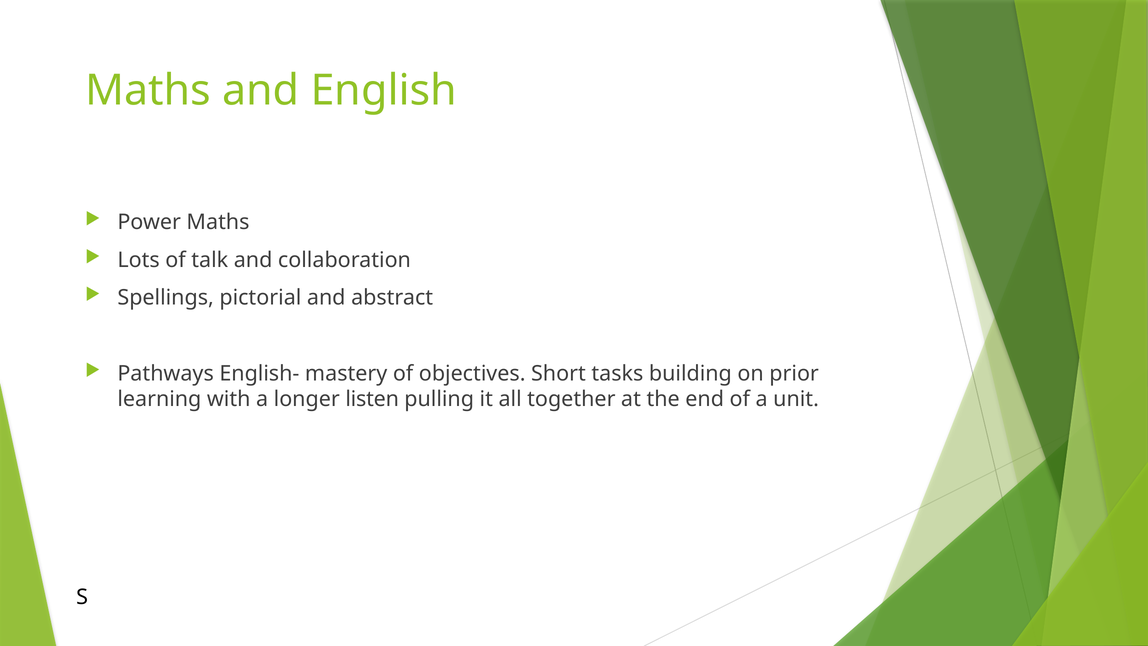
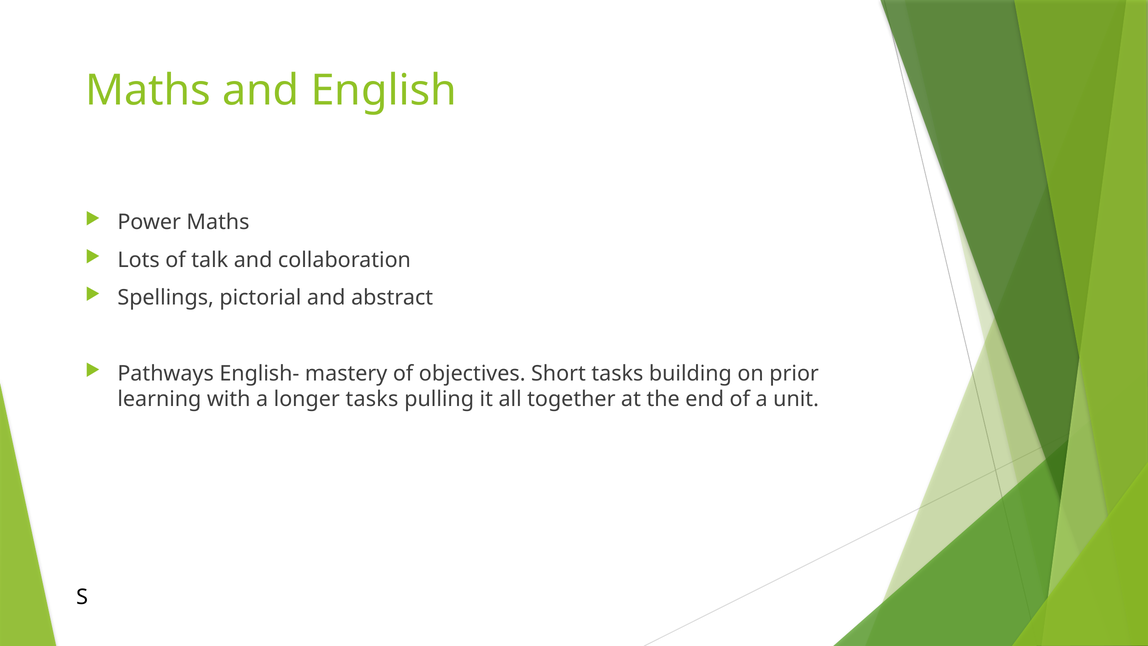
longer listen: listen -> tasks
